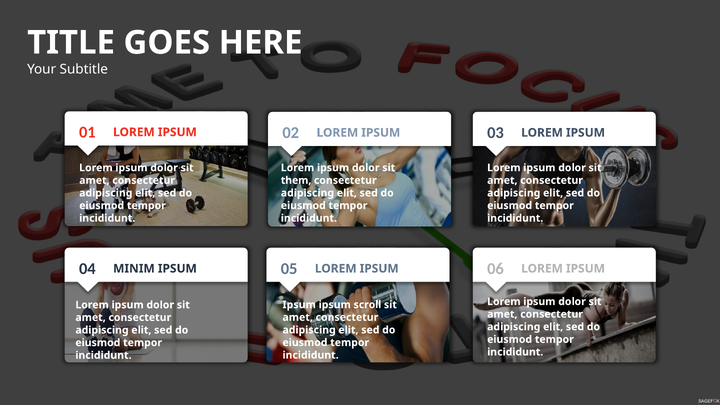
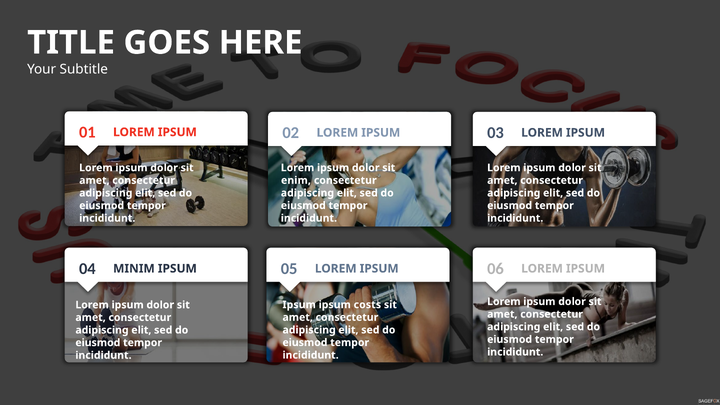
them: them -> enim
scroll: scroll -> costs
